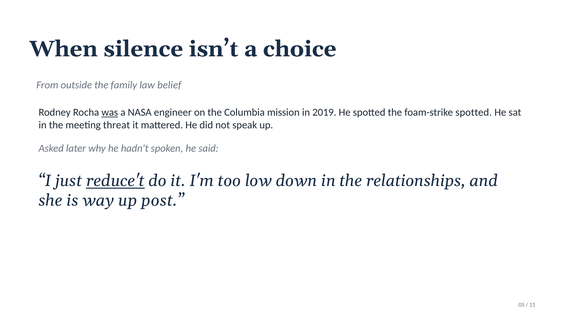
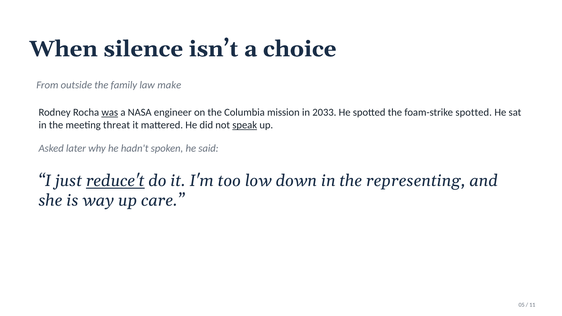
belief: belief -> make
2019: 2019 -> 2033
speak underline: none -> present
relationships: relationships -> representing
post: post -> care
